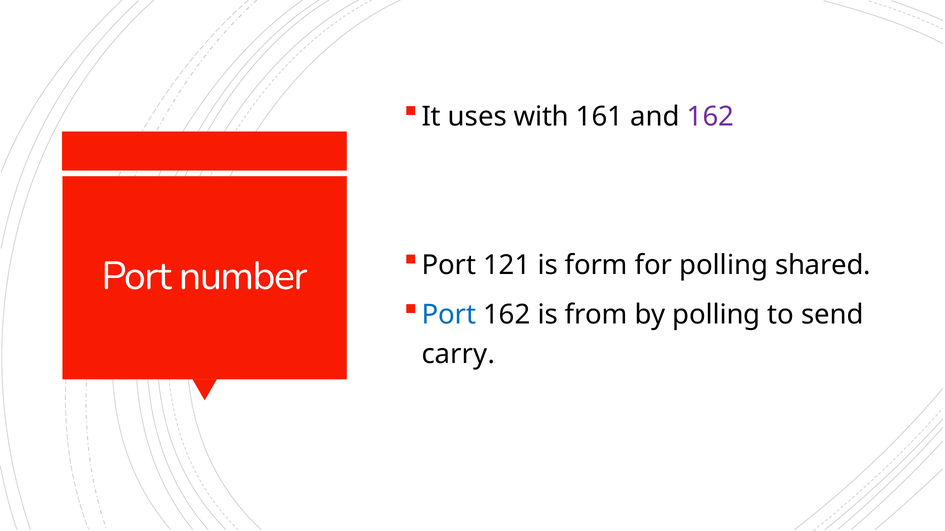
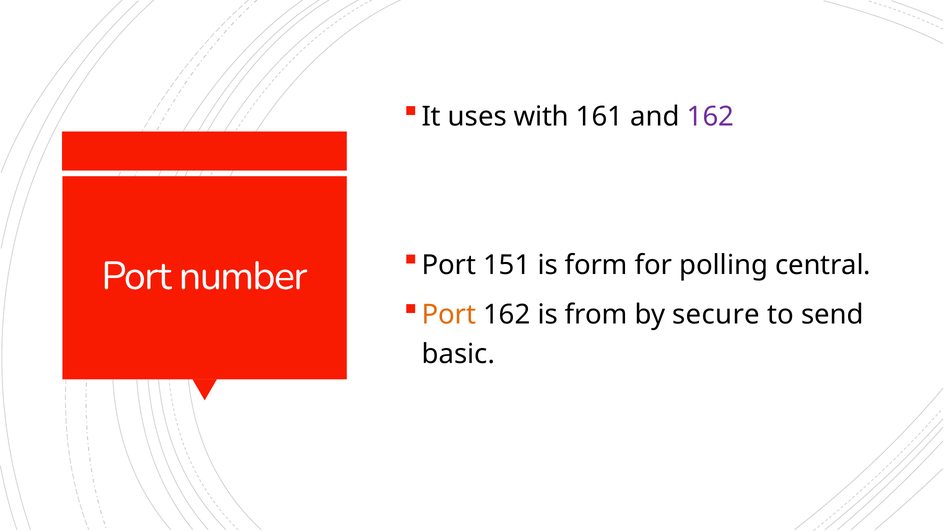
121: 121 -> 151
shared: shared -> central
Port at (449, 315) colour: blue -> orange
by polling: polling -> secure
carry: carry -> basic
